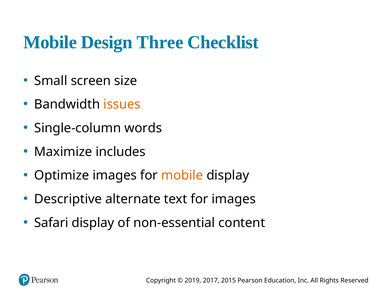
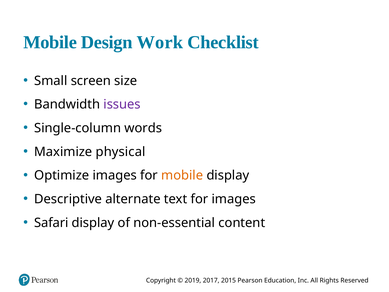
Three: Three -> Work
issues colour: orange -> purple
includes: includes -> physical
